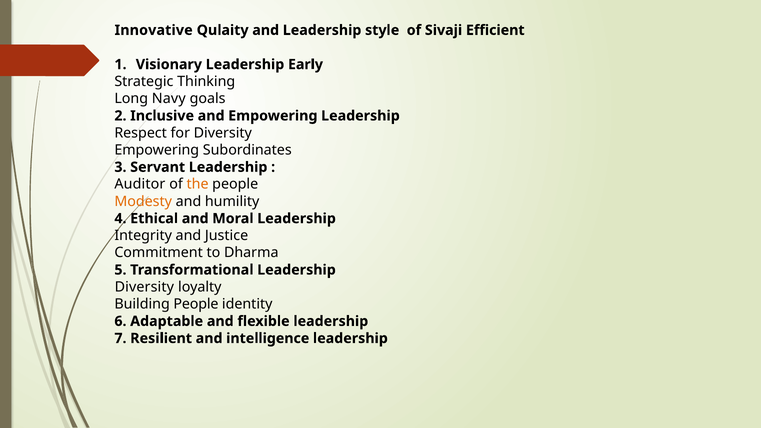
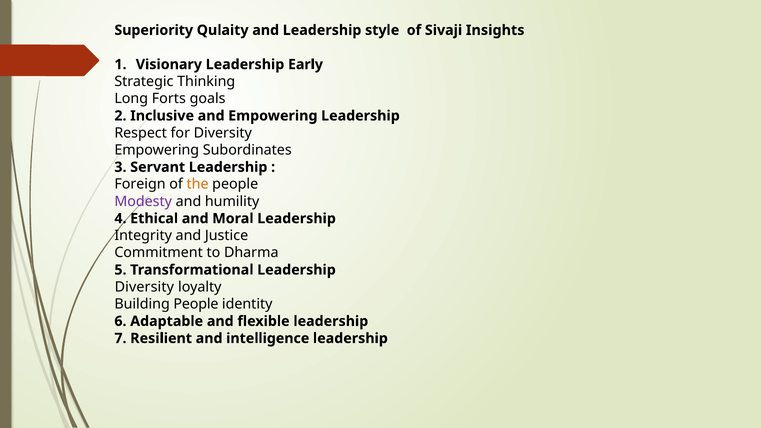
Innovative: Innovative -> Superiority
Efficient: Efficient -> Insights
Navy: Navy -> Forts
Auditor: Auditor -> Foreign
Modesty colour: orange -> purple
